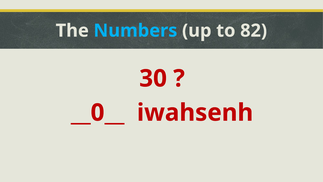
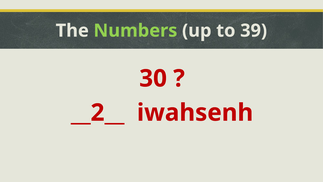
Numbers colour: light blue -> light green
82: 82 -> 39
__0__: __0__ -> __2__
